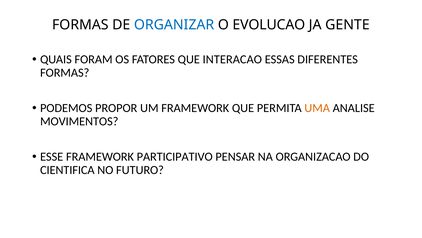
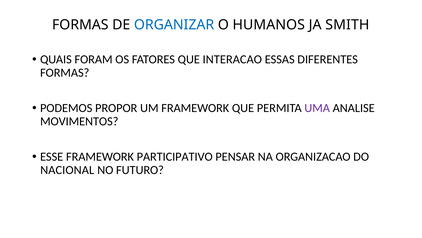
EVOLUCAO: EVOLUCAO -> HUMANOS
GENTE: GENTE -> SMITH
UMA colour: orange -> purple
CIENTIFICA: CIENTIFICA -> NACIONAL
